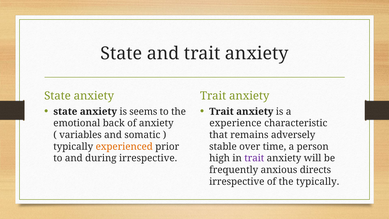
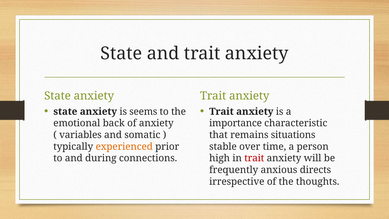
experience: experience -> importance
adversely: adversely -> situations
during irrespective: irrespective -> connections
trait at (254, 158) colour: purple -> red
the typically: typically -> thoughts
